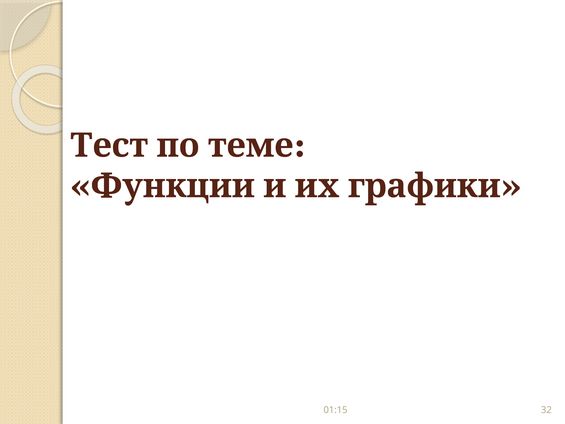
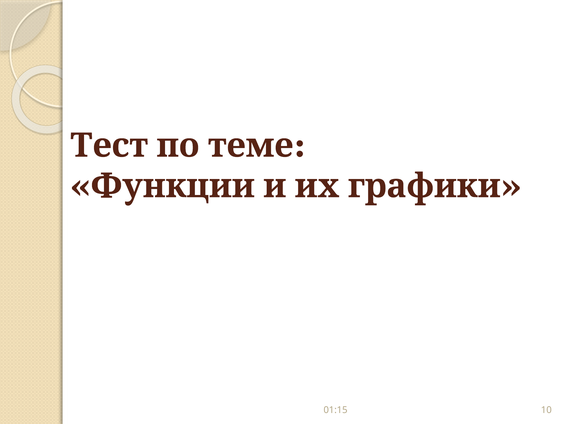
32: 32 -> 10
